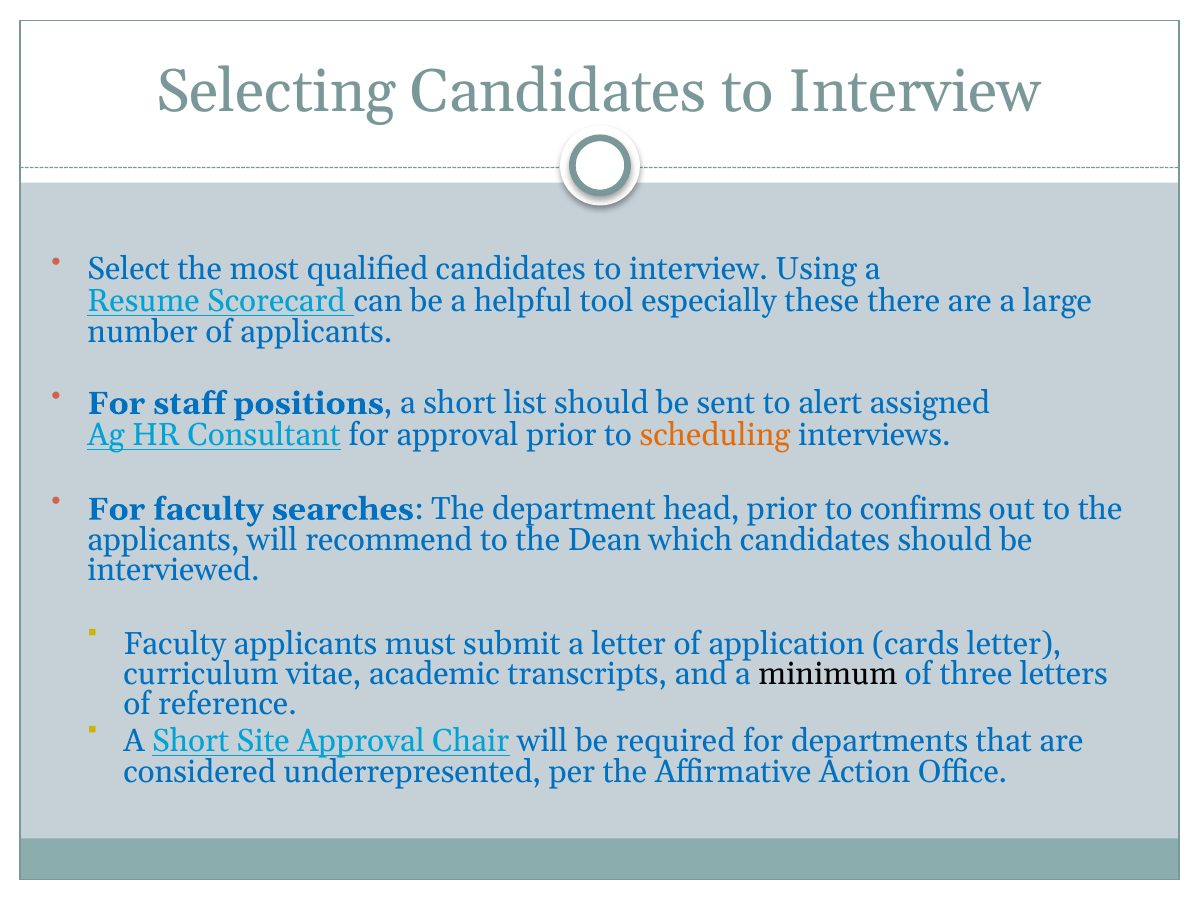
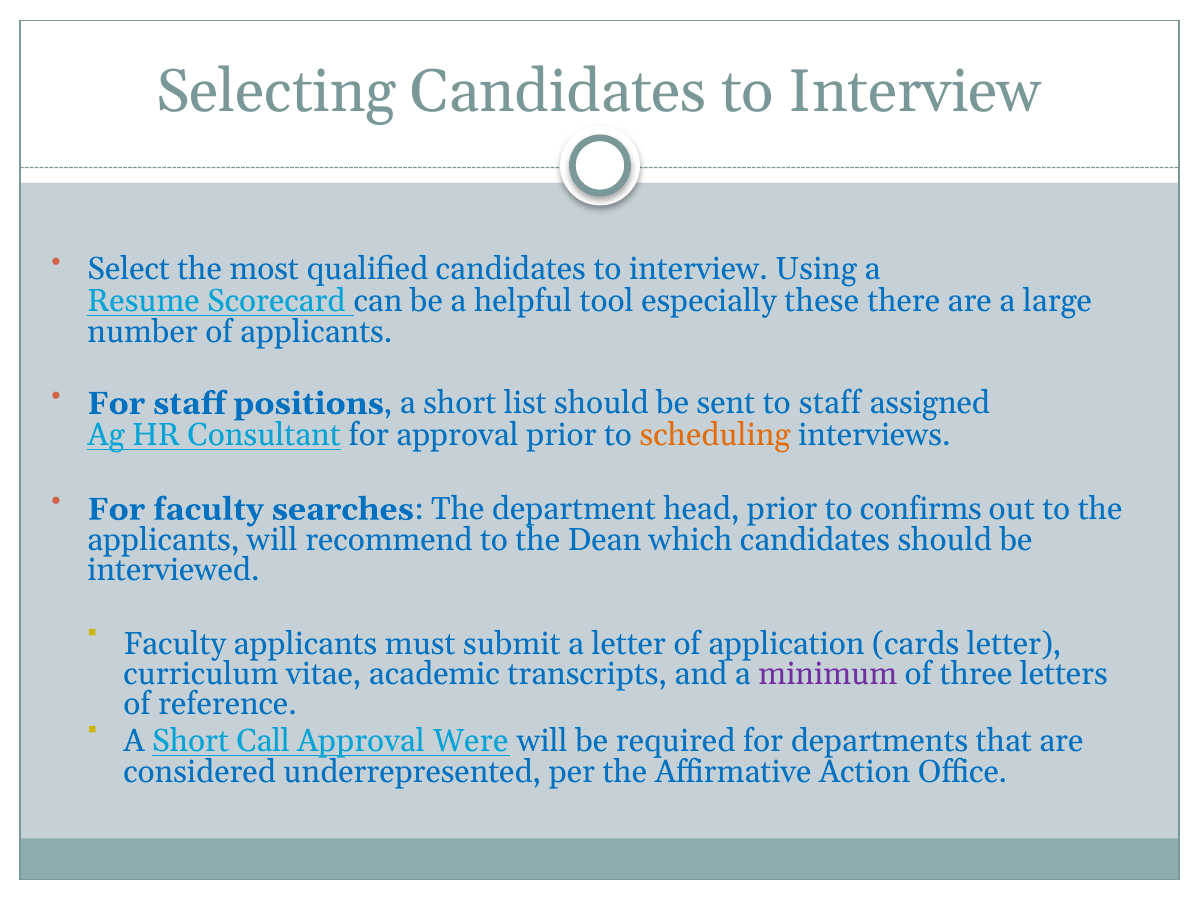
to alert: alert -> staff
minimum colour: black -> purple
Site: Site -> Call
Chair: Chair -> Were
